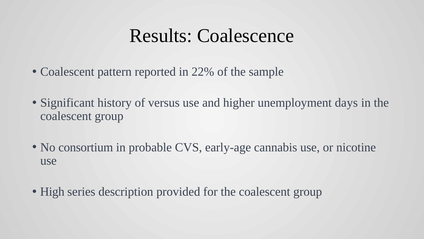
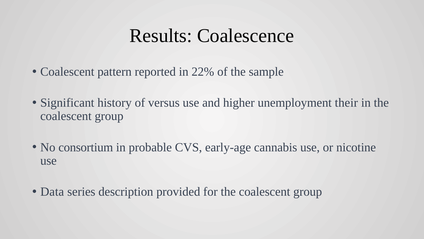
days: days -> their
High: High -> Data
